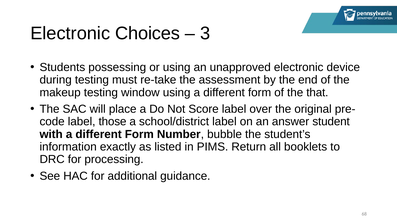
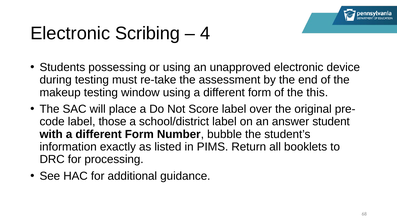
Choices: Choices -> Scribing
3: 3 -> 4
that: that -> this
